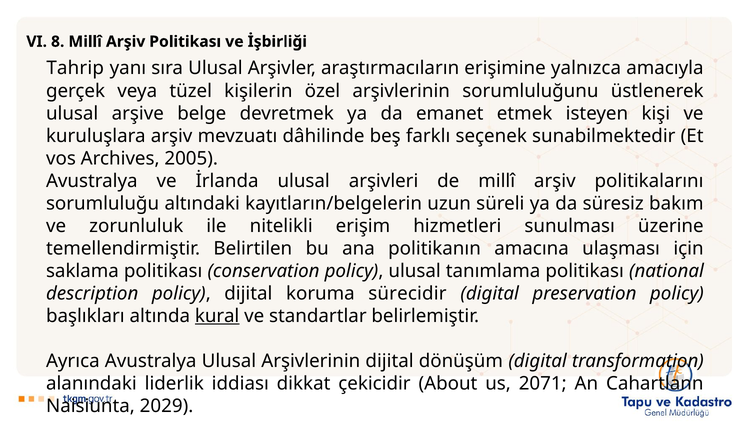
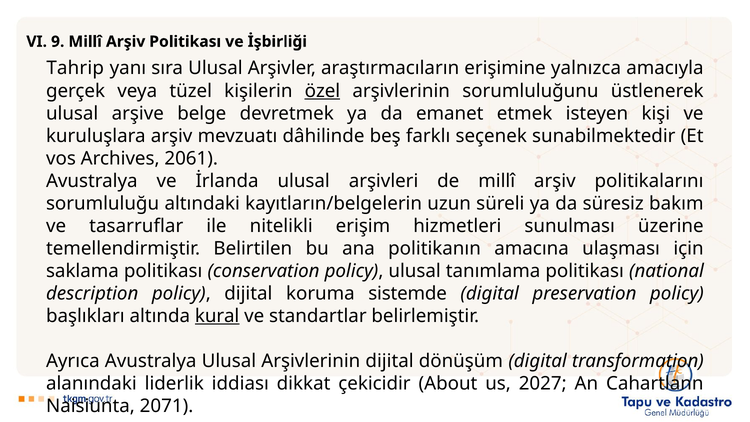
8: 8 -> 9
özel underline: none -> present
2005: 2005 -> 2061
zorunluluk: zorunluluk -> tasarruflar
sürecidir: sürecidir -> sistemde
2071: 2071 -> 2027
2029: 2029 -> 2071
